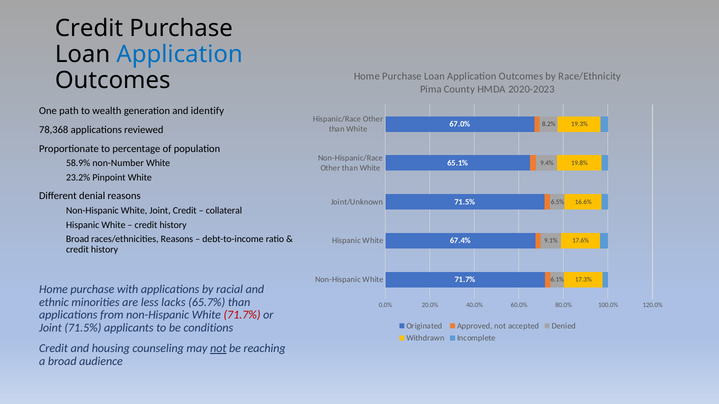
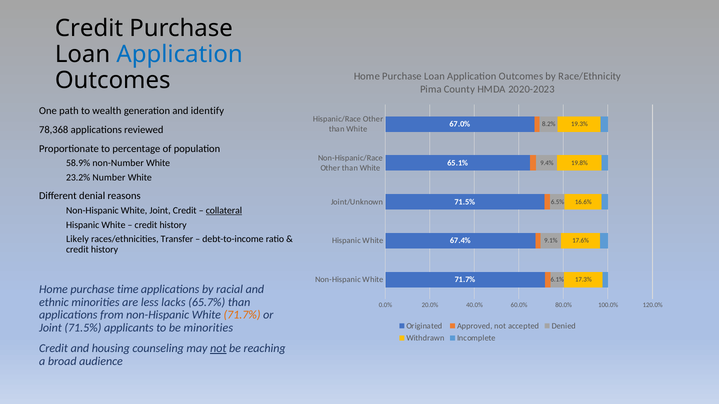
Pinpoint: Pinpoint -> Number
collateral underline: none -> present
Broad at (78, 239): Broad -> Likely
races/ethnicities Reasons: Reasons -> Transfer
with: with -> time
71.7% at (242, 315) colour: red -> orange
be conditions: conditions -> minorities
